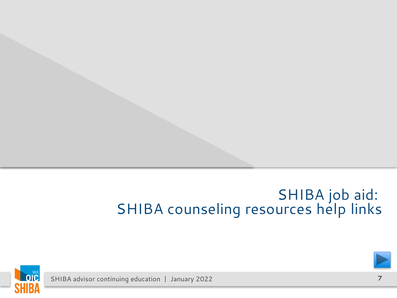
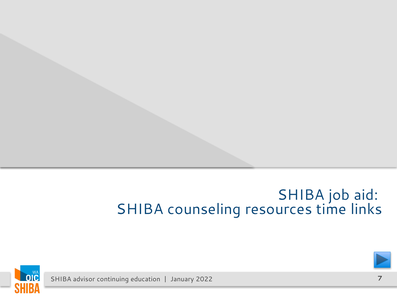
help: help -> time
